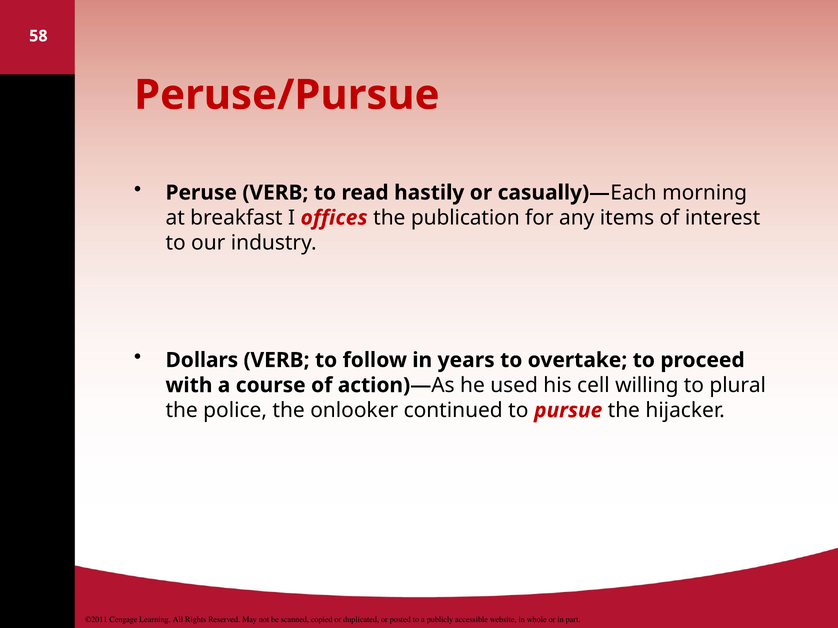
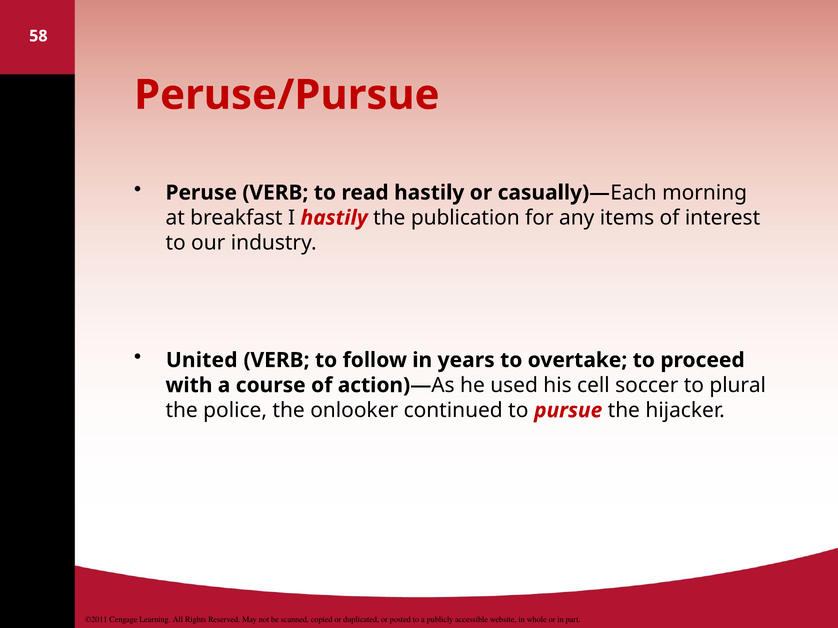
I offices: offices -> hastily
Dollars: Dollars -> United
willing: willing -> soccer
